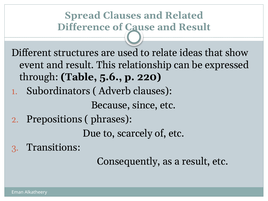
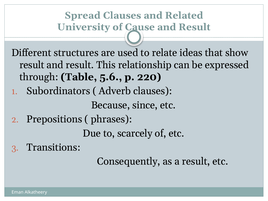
Difference: Difference -> University
event at (32, 65): event -> result
